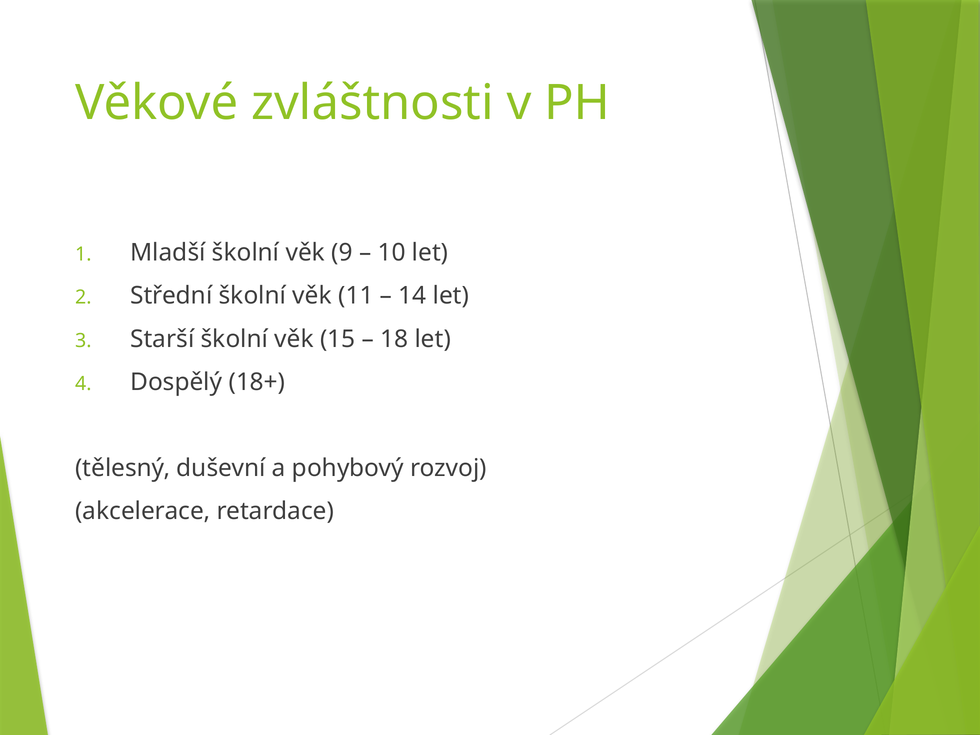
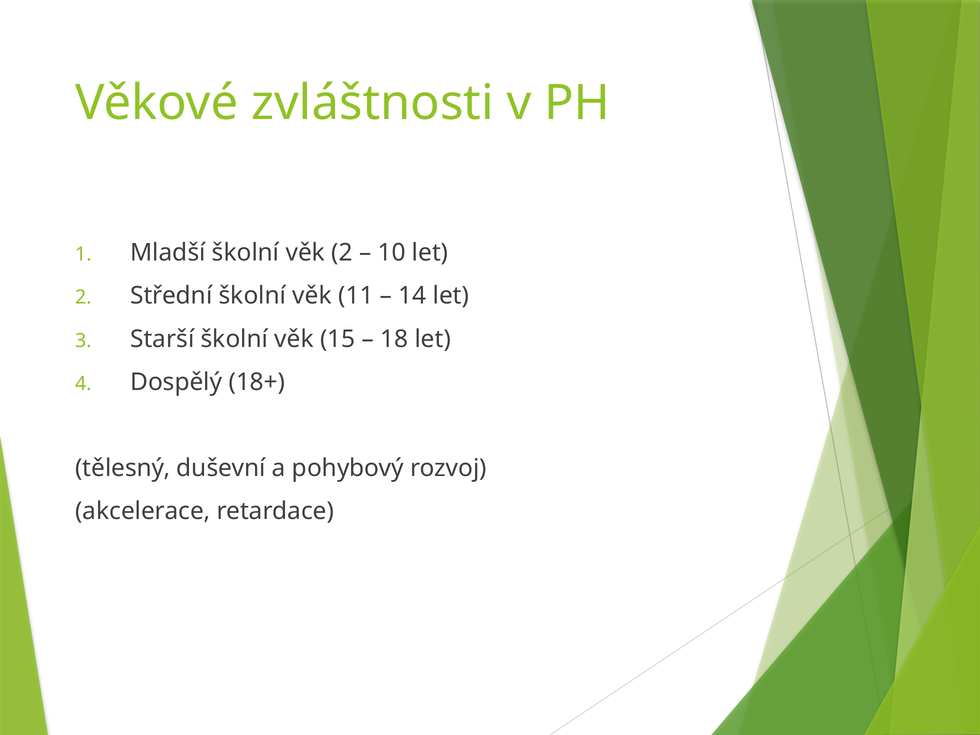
věk 9: 9 -> 2
